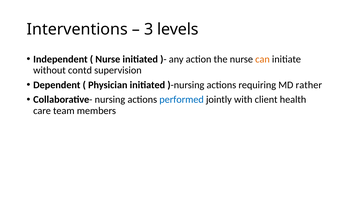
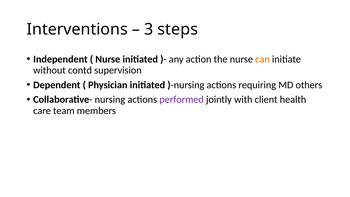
levels: levels -> steps
rather: rather -> others
performed colour: blue -> purple
